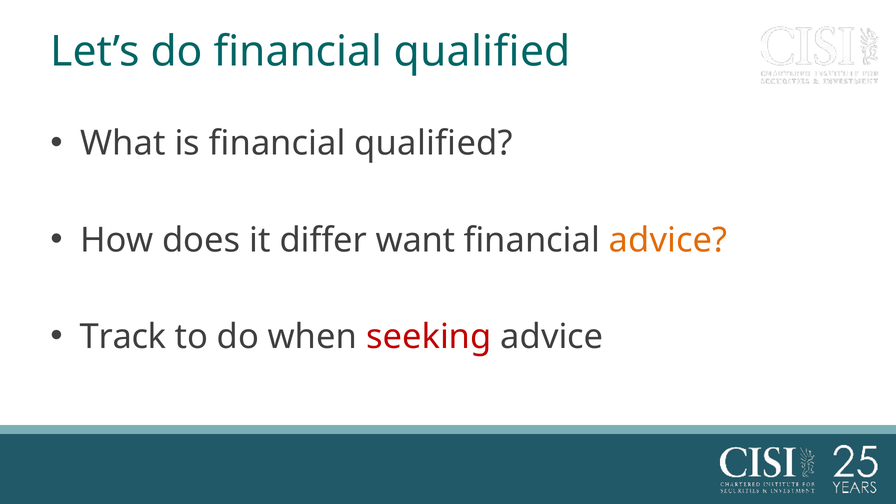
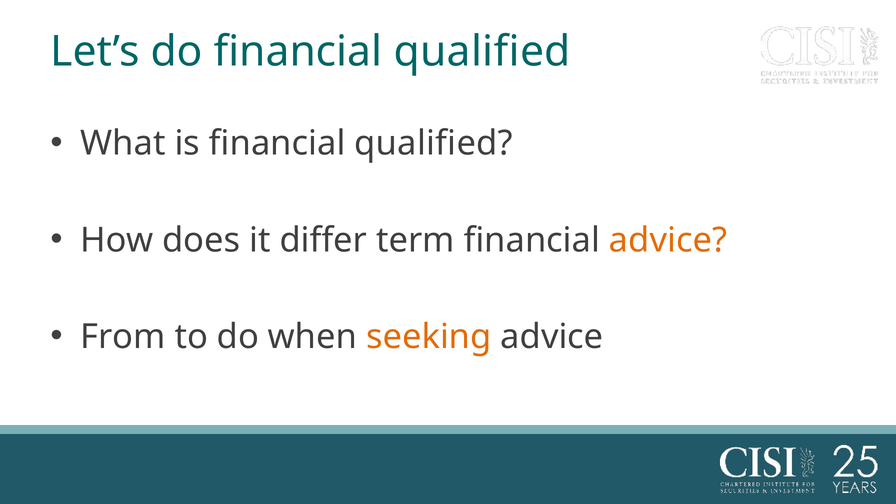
want: want -> term
Track: Track -> From
seeking colour: red -> orange
